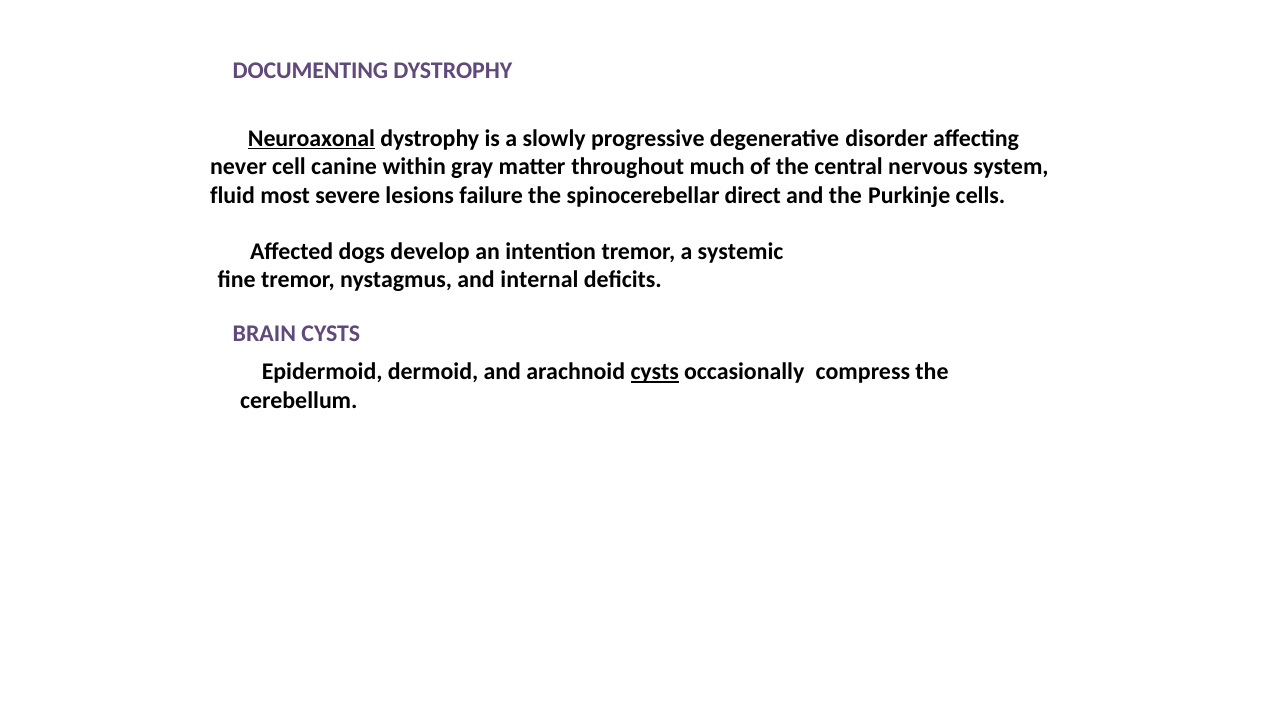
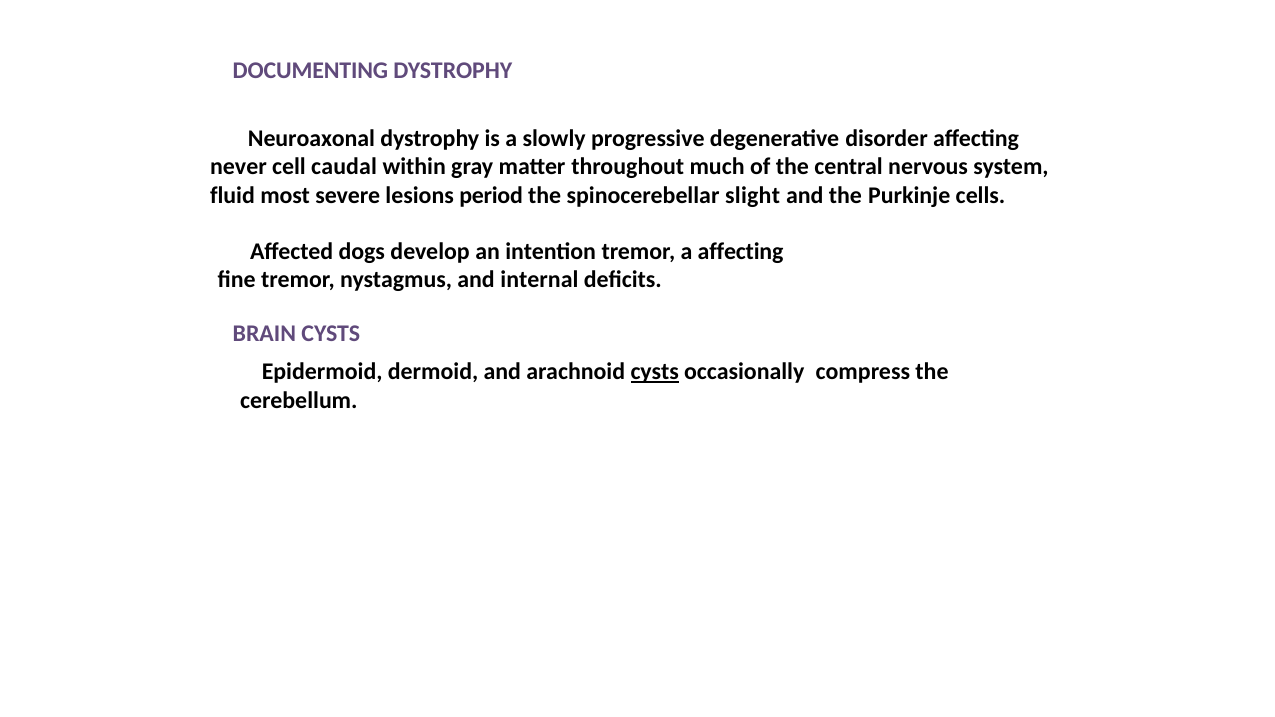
Neuroaxonal underline: present -> none
canine: canine -> caudal
failure: failure -> period
direct: direct -> slight
a systemic: systemic -> affecting
